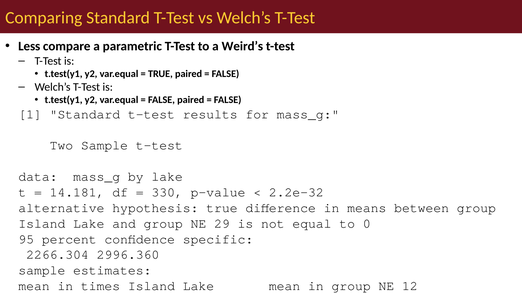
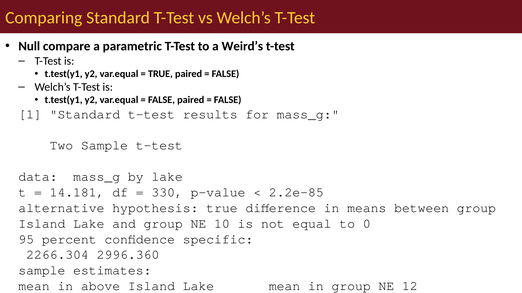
Less: Less -> Null
2.2e-32: 2.2e-32 -> 2.2e-85
29: 29 -> 10
times: times -> above
